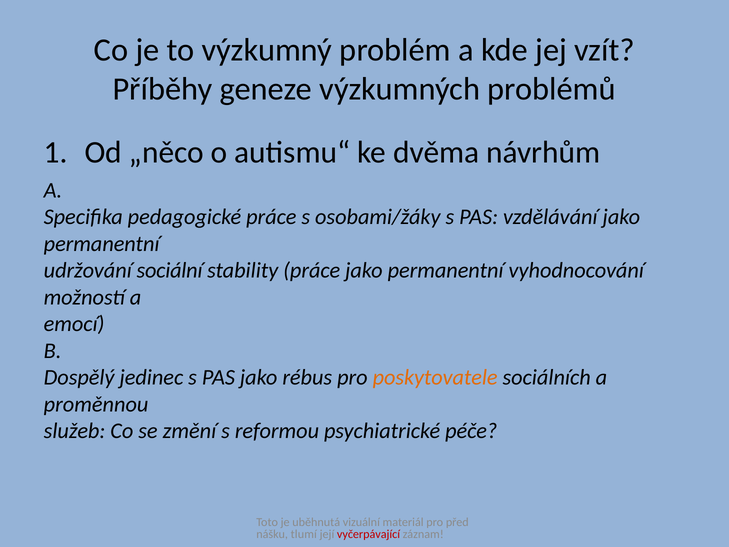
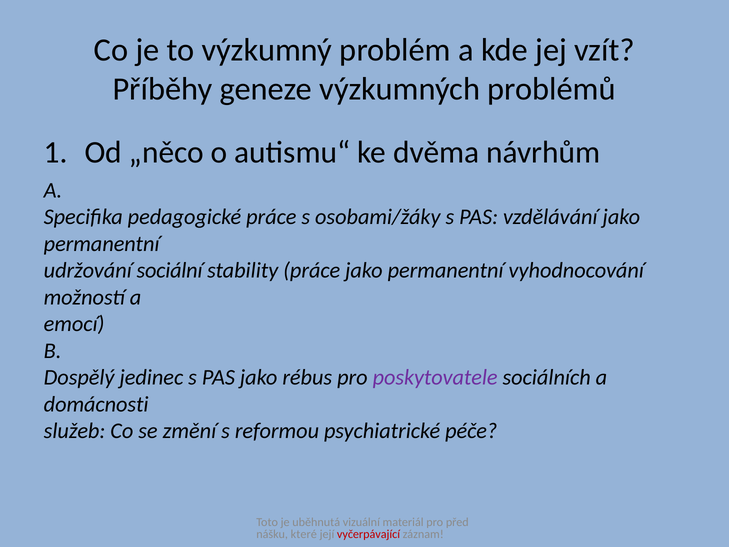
poskytovatele colour: orange -> purple
proměnnou: proměnnou -> domácnosti
tlumí: tlumí -> které
